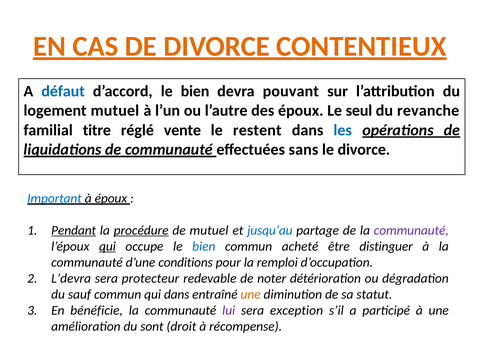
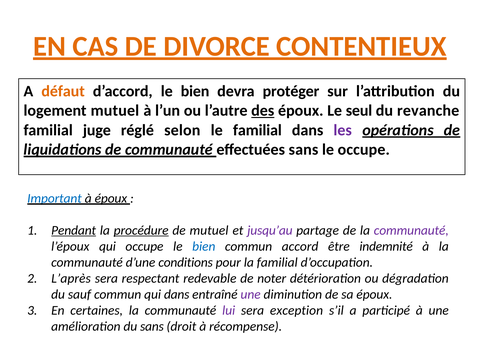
défaut colour: blue -> orange
pouvant: pouvant -> protéger
des underline: none -> present
titre: titre -> juge
vente: vente -> selon
le restent: restent -> familial
les colour: blue -> purple
le divorce: divorce -> occupe
jusqu’au colour: blue -> purple
qui at (107, 246) underline: present -> none
acheté: acheté -> accord
distinguer: distinguer -> indemnité
la remploi: remploi -> familial
L’devra: L’devra -> L’après
protecteur: protecteur -> respectant
une at (251, 294) colour: orange -> purple
sa statut: statut -> époux
bénéficie: bénéficie -> certaines
du sont: sont -> sans
